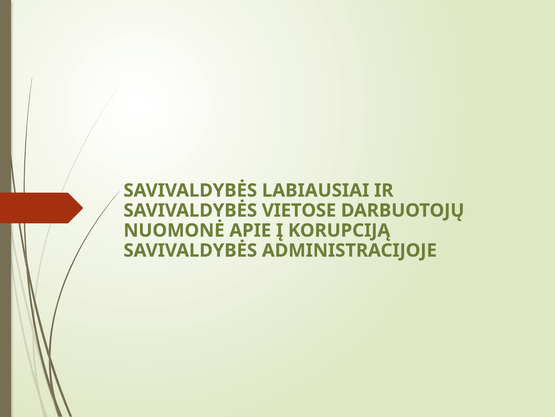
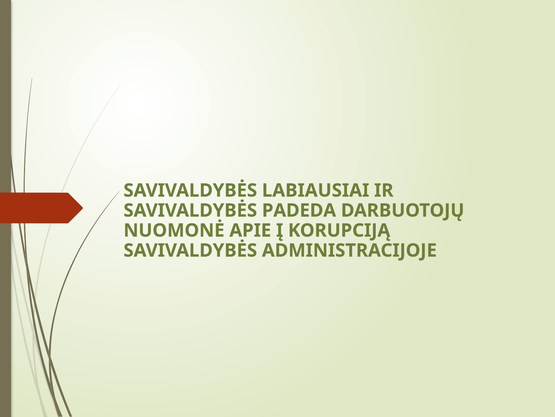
VIETOSE: VIETOSE -> PADEDA
